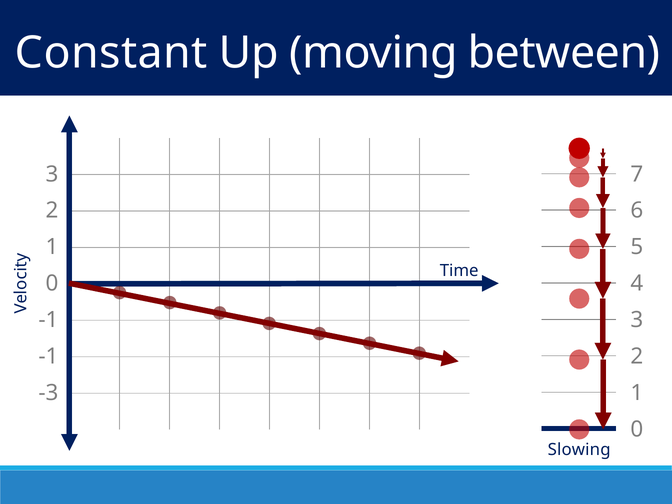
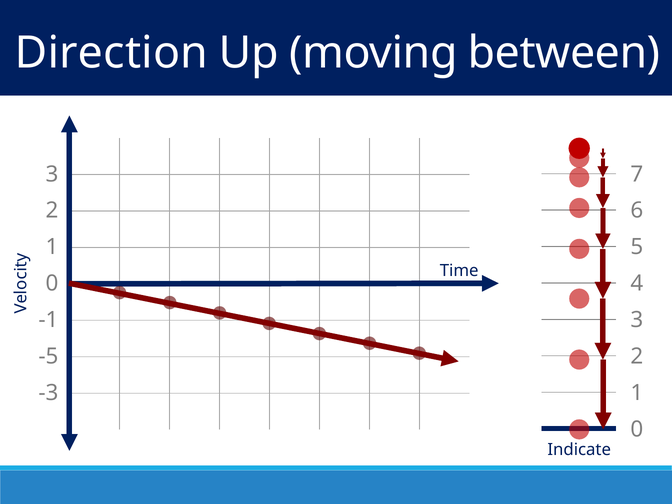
Constant: Constant -> Direction
-1 at (48, 356): -1 -> -5
Slowing: Slowing -> Indicate
